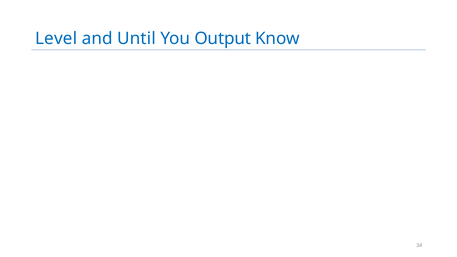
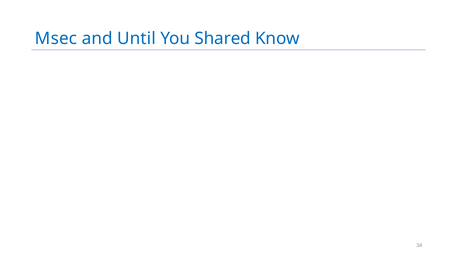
Level: Level -> Msec
Output: Output -> Shared
